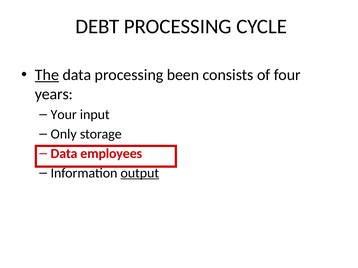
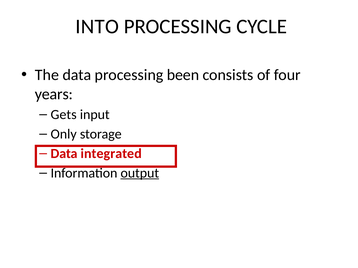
DEBT: DEBT -> INTO
The underline: present -> none
Your: Your -> Gets
employees: employees -> integrated
